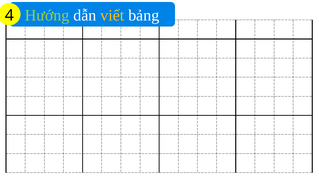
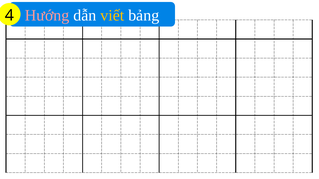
Hướng colour: light green -> pink
